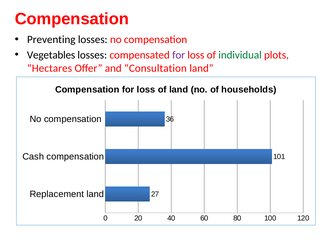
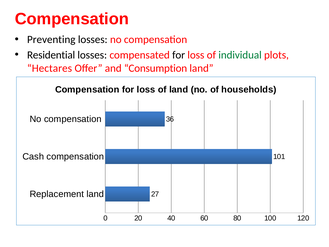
Vegetables: Vegetables -> Residential
for at (179, 55) colour: purple -> black
Consultation: Consultation -> Consumption
